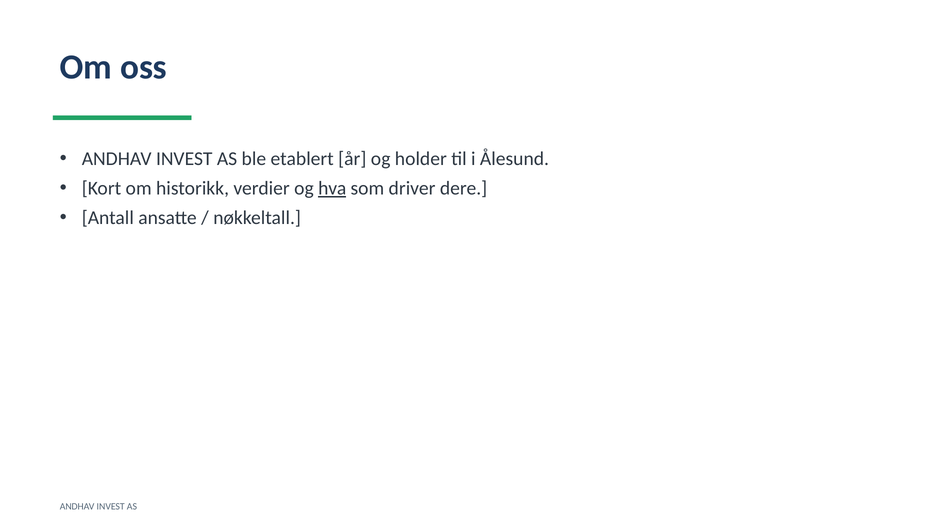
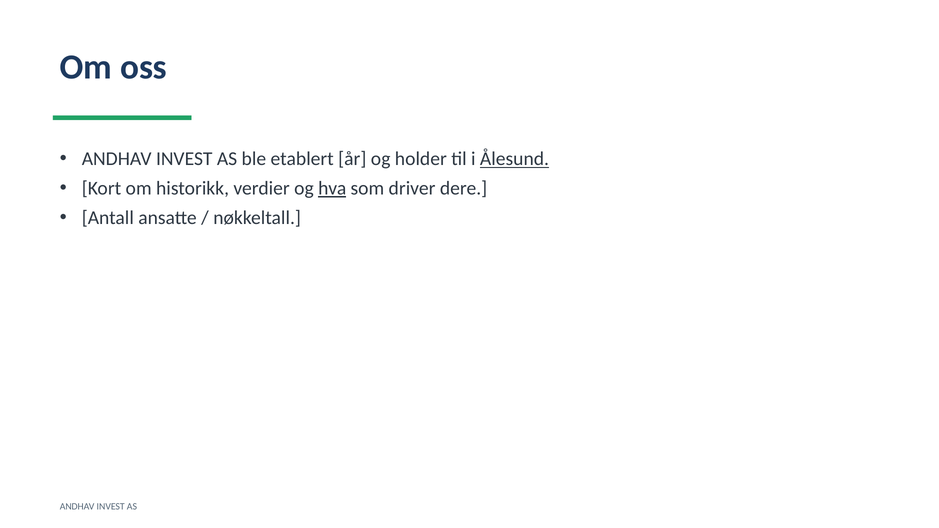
Ålesund underline: none -> present
